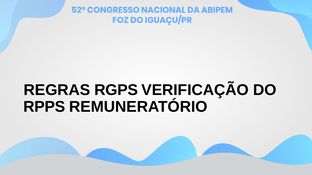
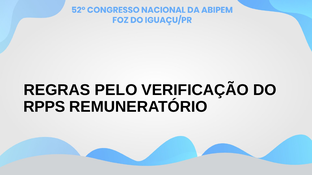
RGPS: RGPS -> PELO
